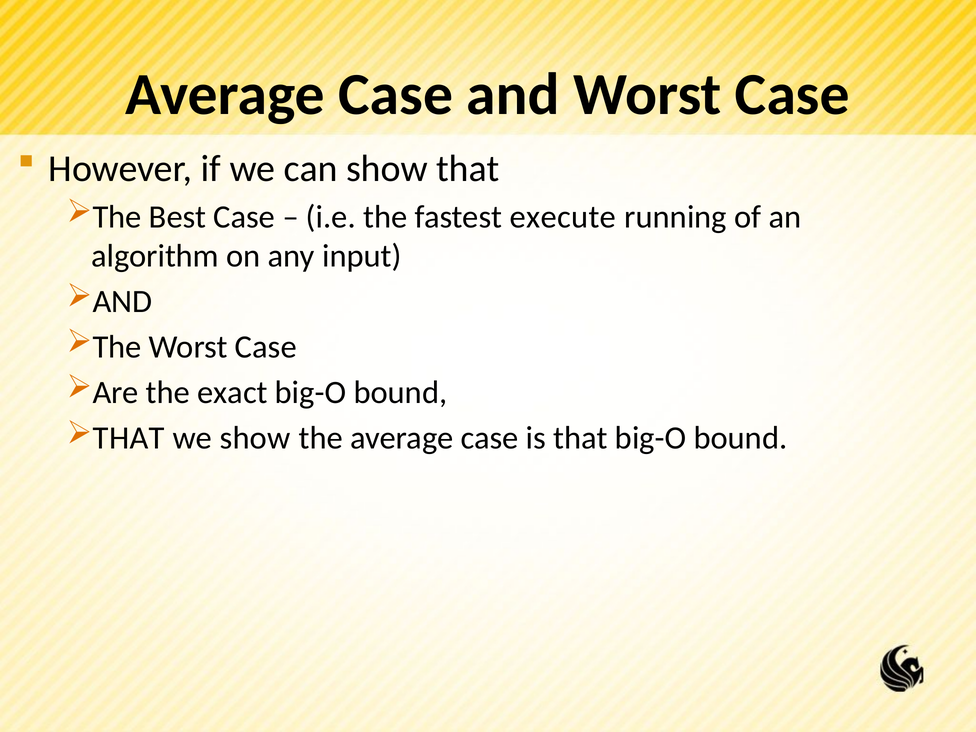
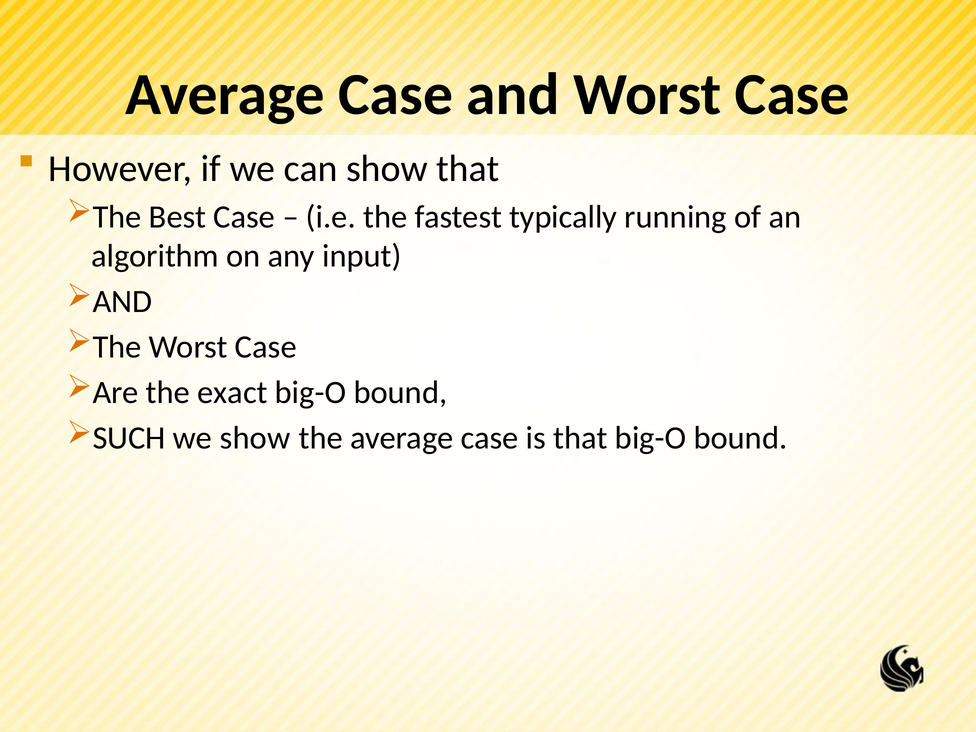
execute: execute -> typically
THAT at (129, 438): THAT -> SUCH
